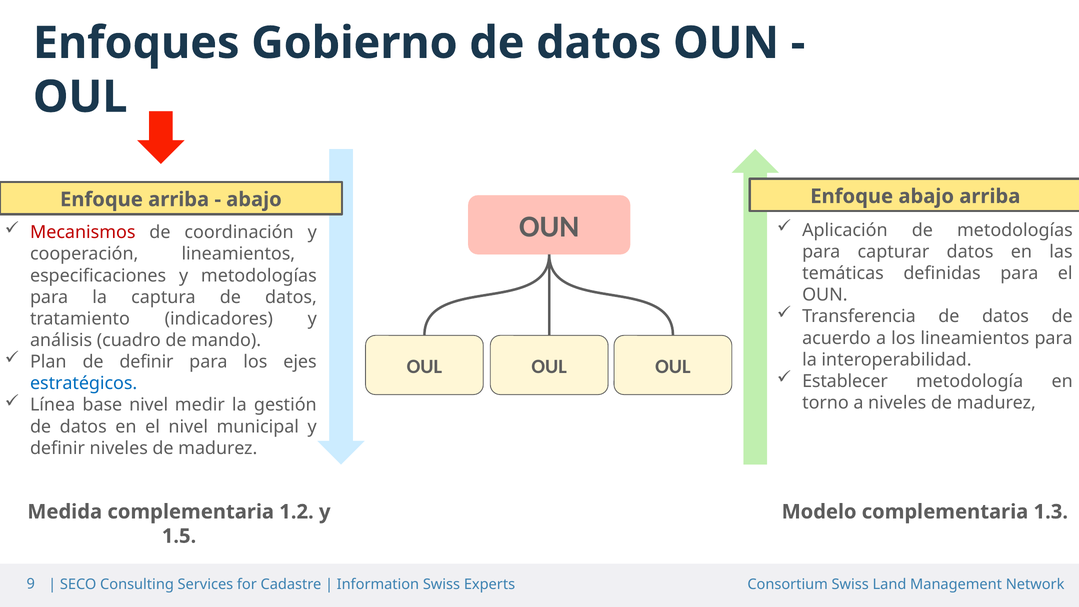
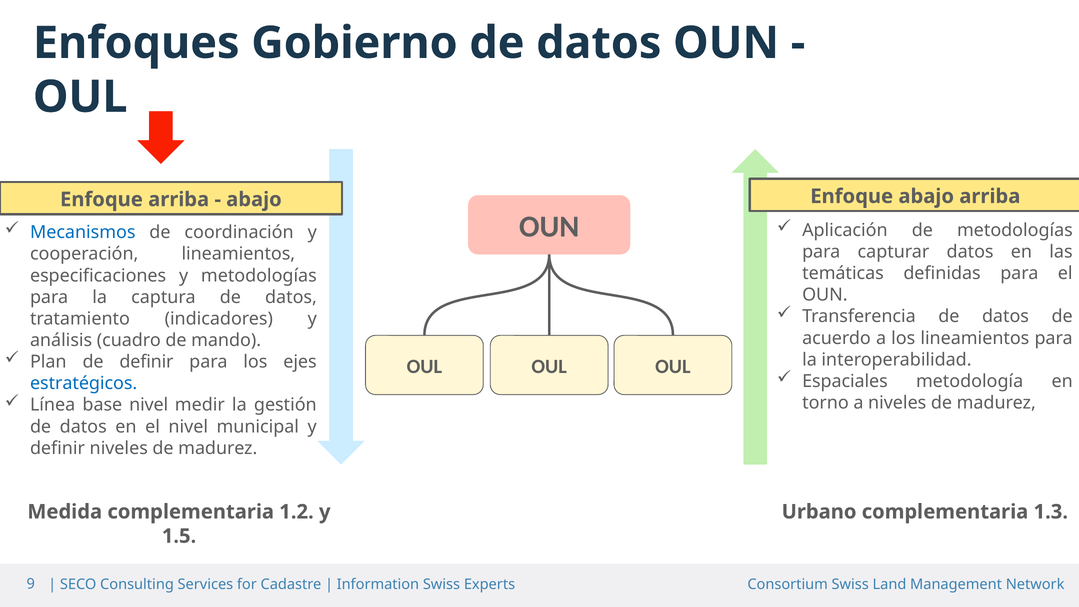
Mecanismos colour: red -> blue
Establecer: Establecer -> Espaciales
Modelo: Modelo -> Urbano
